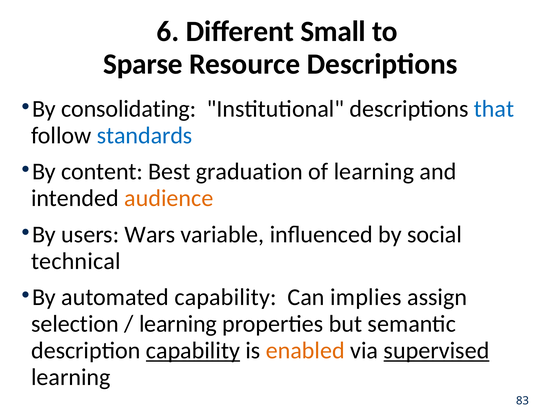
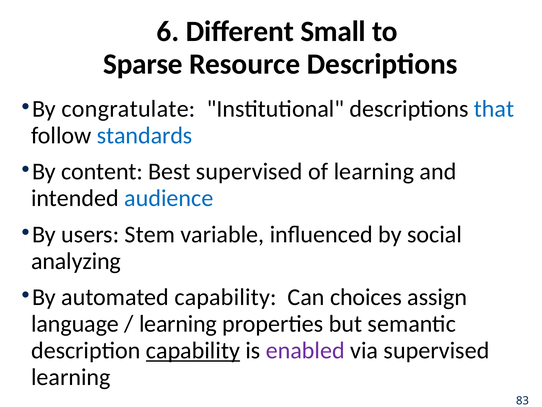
consolidating: consolidating -> congratulate
Best graduation: graduation -> supervised
audience colour: orange -> blue
Wars: Wars -> Stem
technical: technical -> analyzing
implies: implies -> choices
selection: selection -> language
enabled colour: orange -> purple
supervised at (437, 350) underline: present -> none
